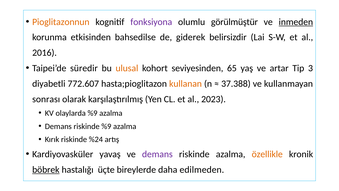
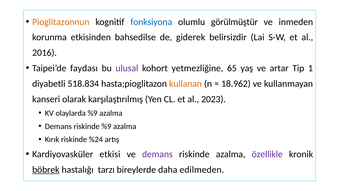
fonksiyona colour: purple -> blue
inmeden underline: present -> none
süredir: süredir -> faydası
ulusal colour: orange -> purple
seviyesinden: seviyesinden -> yetmezliğine
3: 3 -> 1
772.607: 772.607 -> 518.834
37.388: 37.388 -> 18.962
sonrası: sonrası -> kanseri
yavaş: yavaş -> etkisi
özellikle colour: orange -> purple
üçte: üçte -> tarzı
